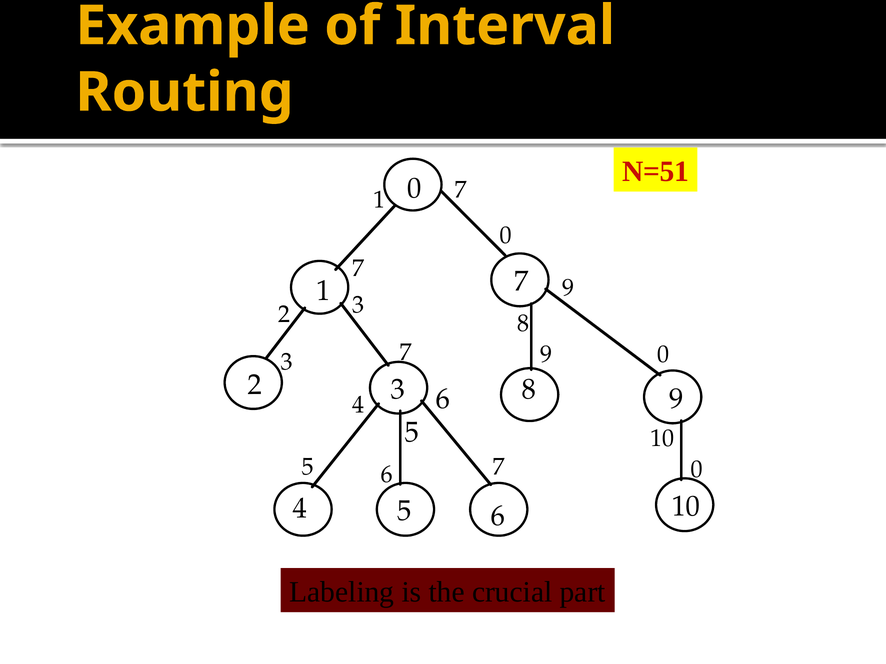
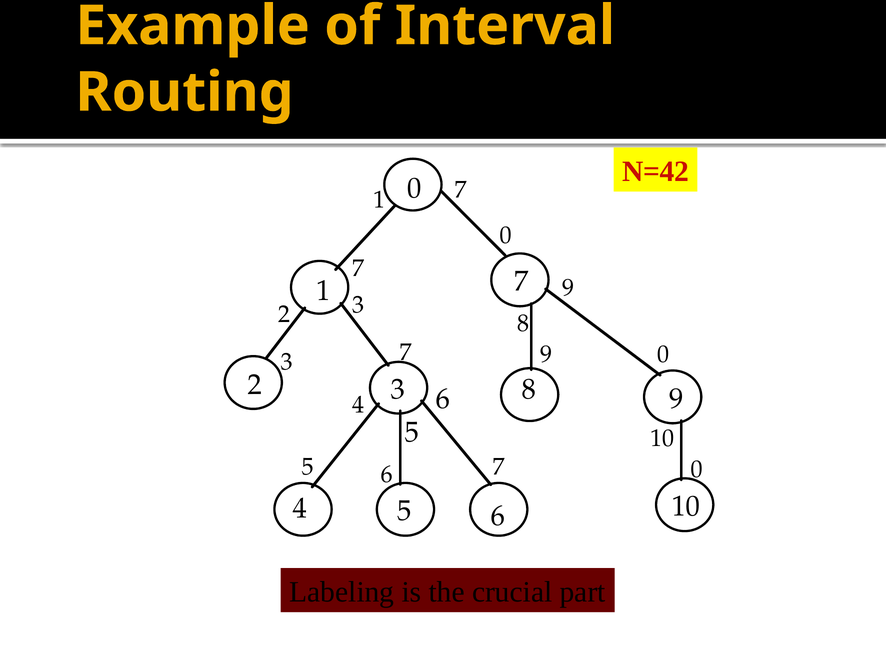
N=51: N=51 -> N=42
